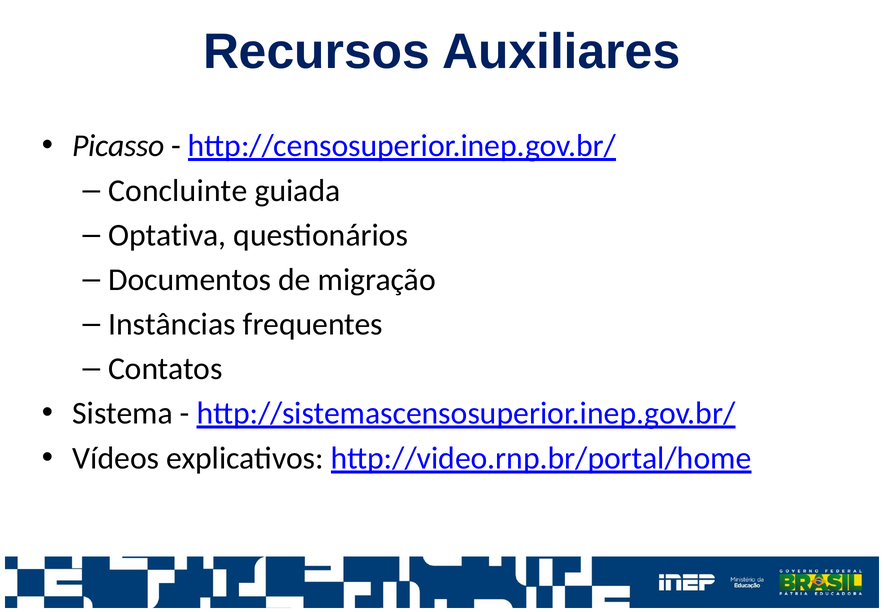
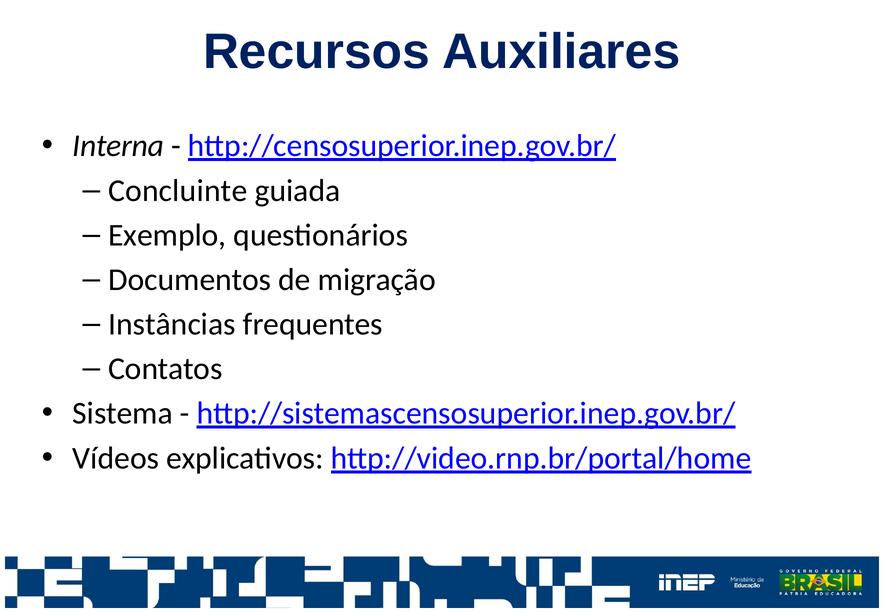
Picasso: Picasso -> Interna
Optativa: Optativa -> Exemplo
